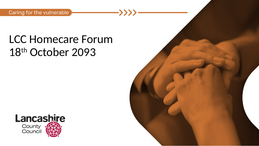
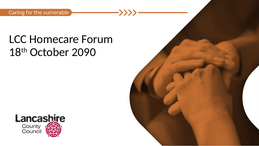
2093: 2093 -> 2090
